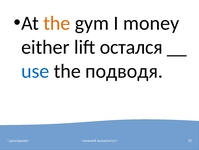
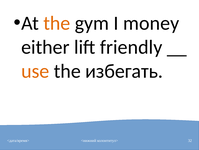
остался: остался -> friendly
use colour: blue -> orange
подводя: подводя -> избегать
